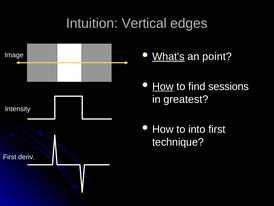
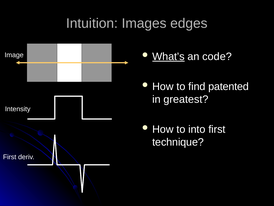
Vertical: Vertical -> Images
point: point -> code
How at (163, 86) underline: present -> none
sessions: sessions -> patented
